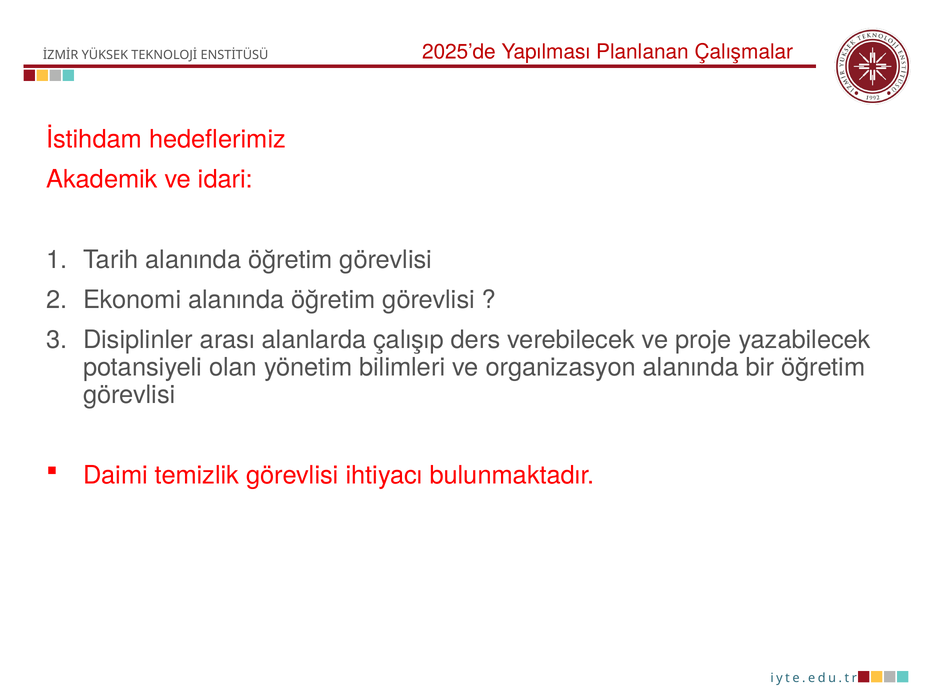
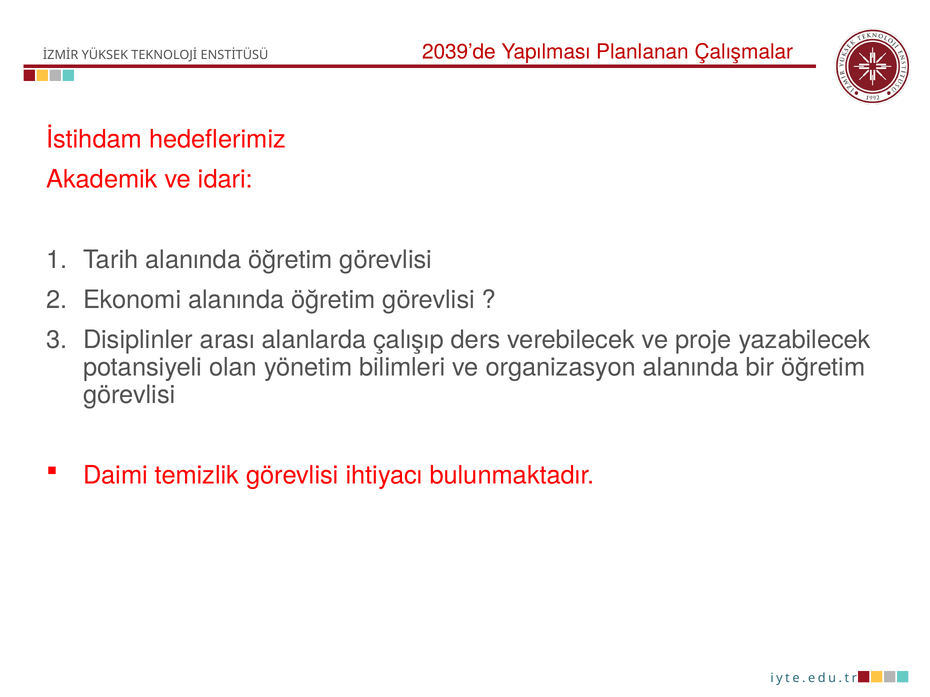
2025’de: 2025’de -> 2039’de
